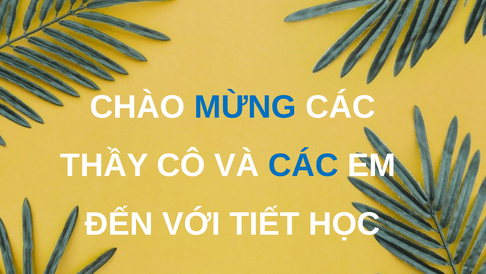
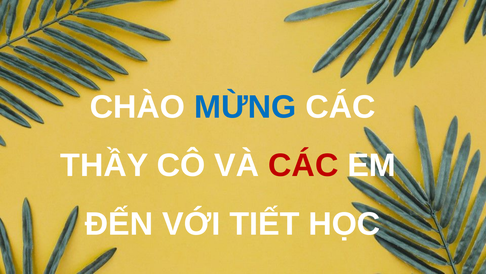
CÁC at (303, 165) colour: blue -> red
